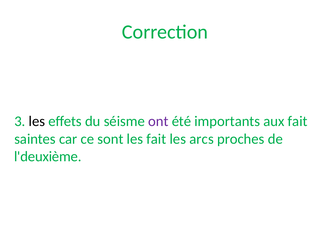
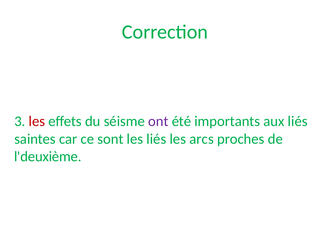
les at (37, 121) colour: black -> red
aux fait: fait -> liés
les fait: fait -> liés
